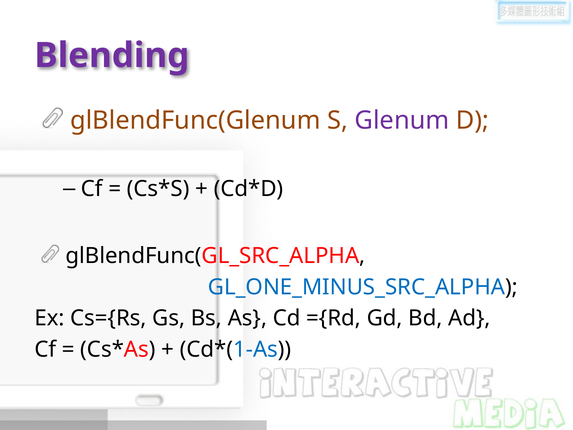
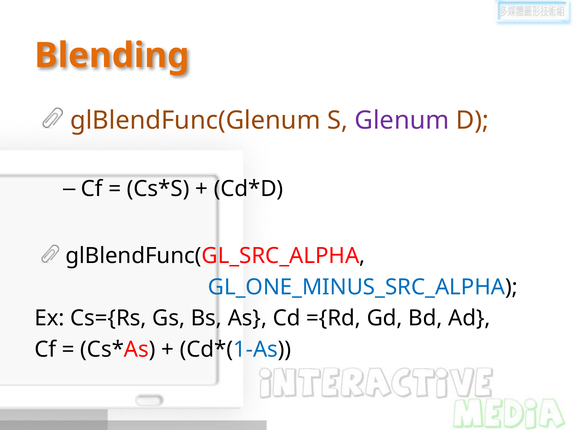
Blending colour: purple -> orange
